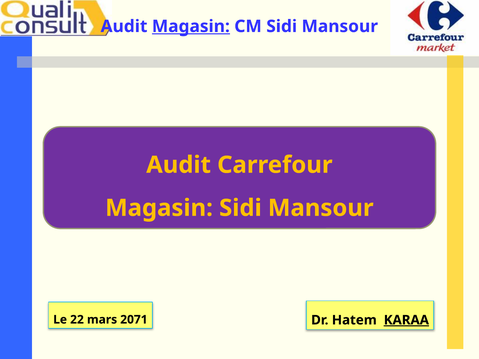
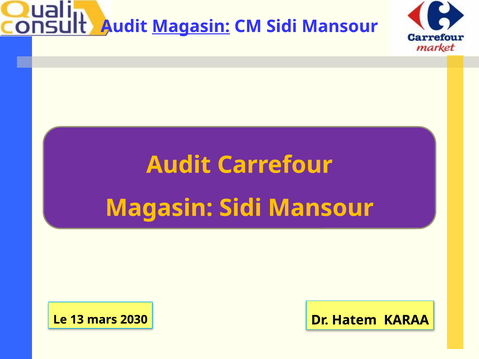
22: 22 -> 13
2071: 2071 -> 2030
KARAA underline: present -> none
